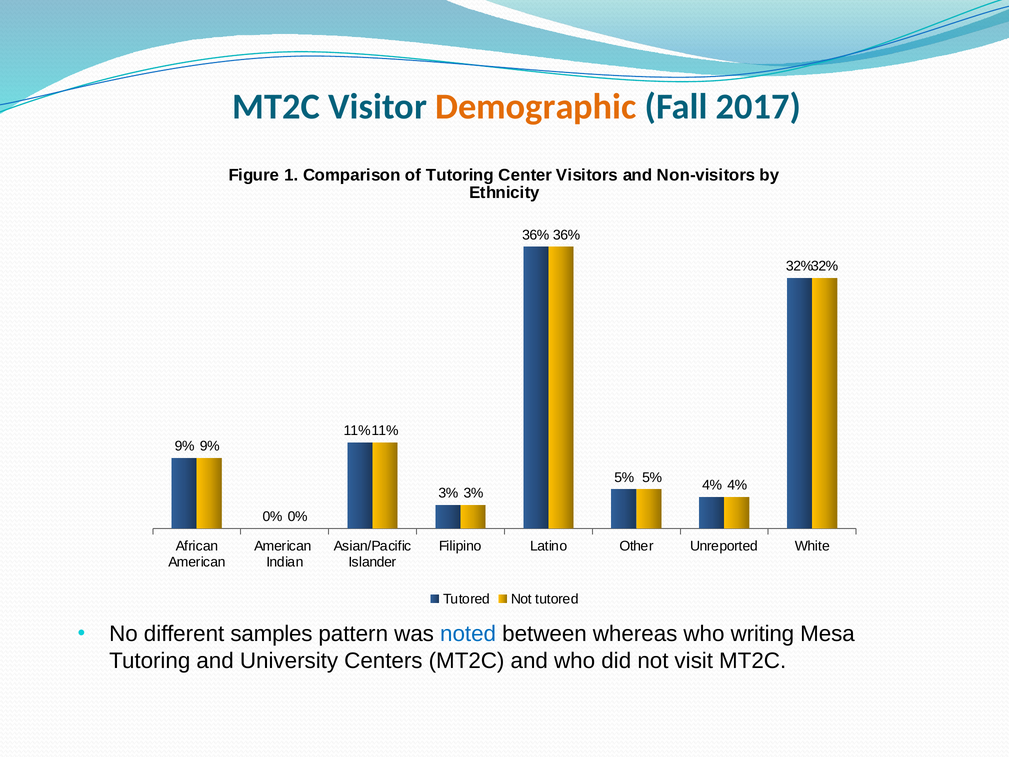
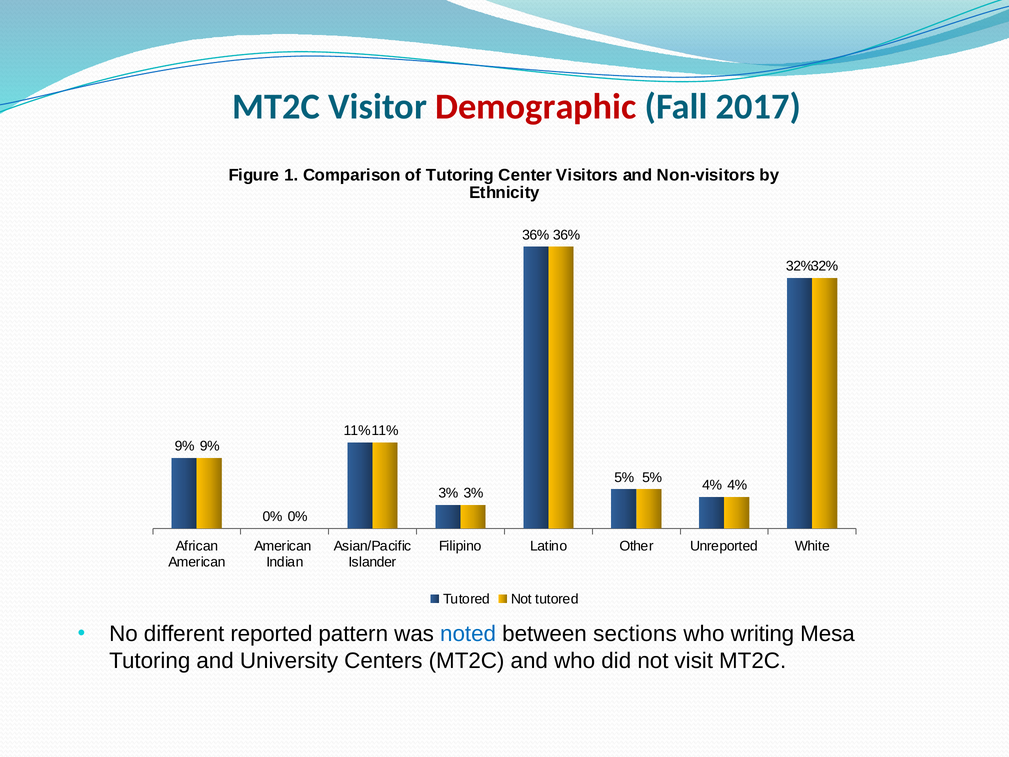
Demographic colour: orange -> red
samples: samples -> reported
whereas: whereas -> sections
